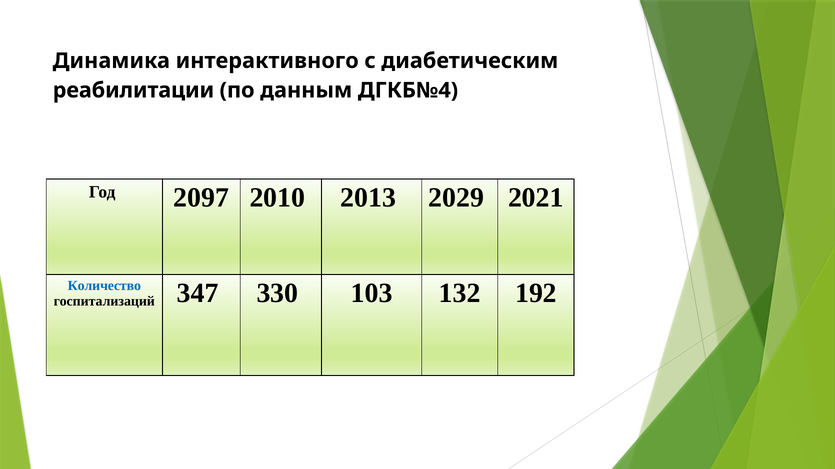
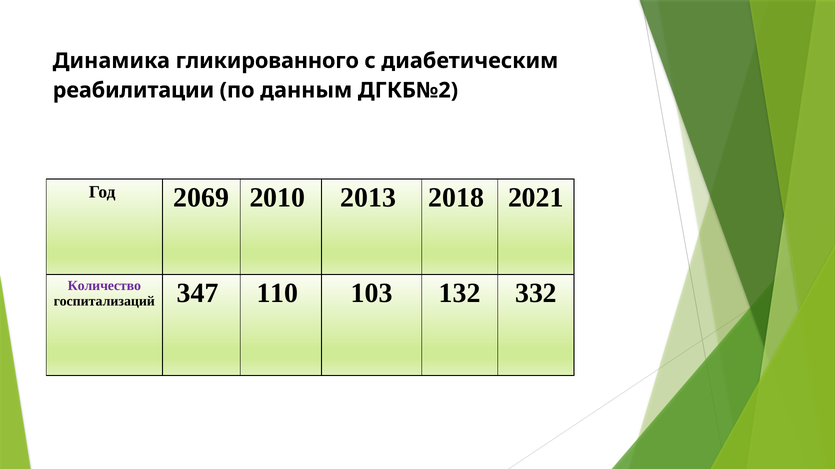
интерактивного: интерактивного -> гликированного
ДГКБ№4: ДГКБ№4 -> ДГКБ№2
2097: 2097 -> 2069
2029: 2029 -> 2018
Количество colour: blue -> purple
330: 330 -> 110
192: 192 -> 332
